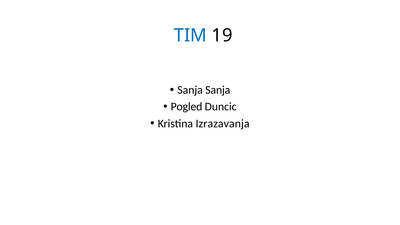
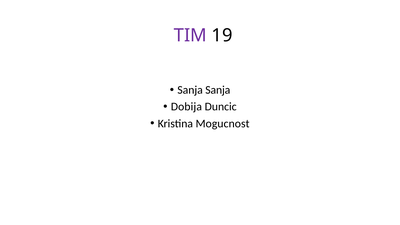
TIM colour: blue -> purple
Pogled: Pogled -> Dobija
Izrazavanja: Izrazavanja -> Mogucnost
